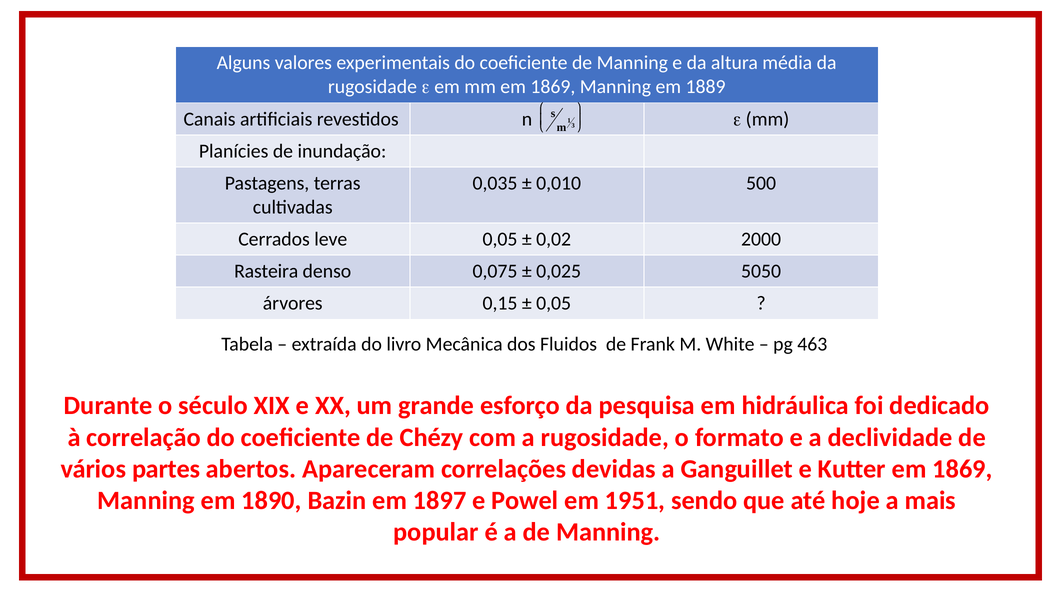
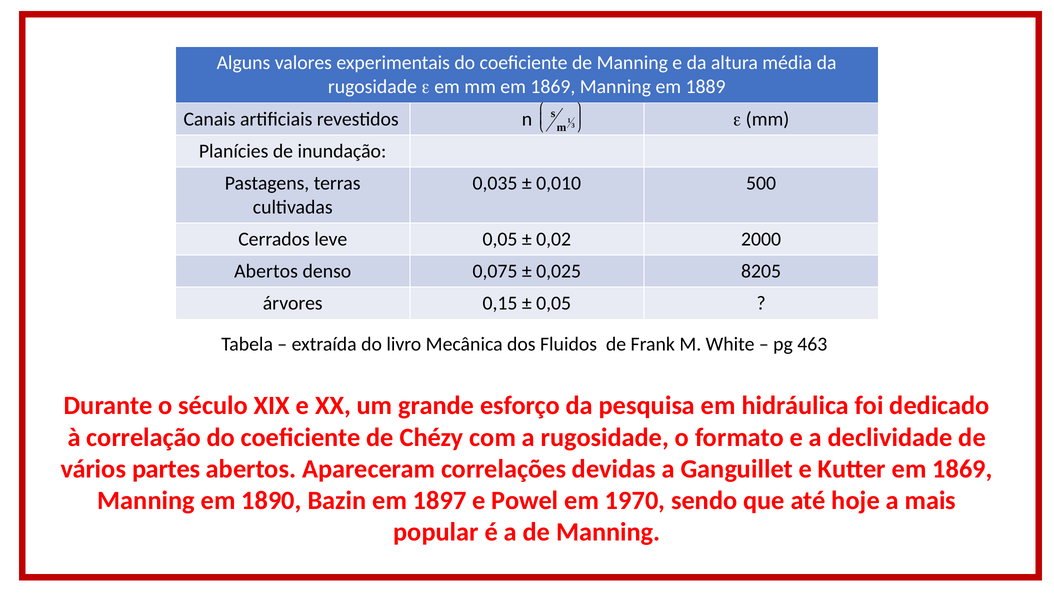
Rasteira at (266, 271): Rasteira -> Abertos
5050: 5050 -> 8205
1951: 1951 -> 1970
